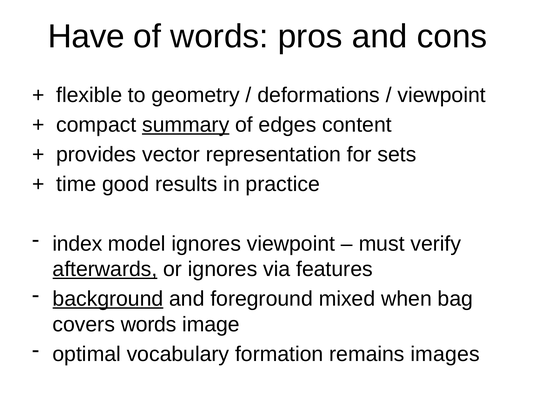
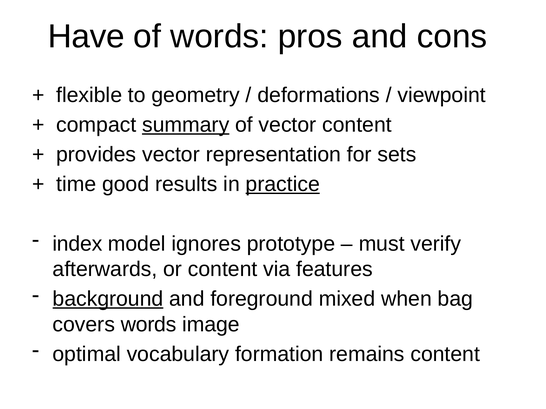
of edges: edges -> vector
practice underline: none -> present
ignores viewpoint: viewpoint -> prototype
afterwards underline: present -> none
or ignores: ignores -> content
remains images: images -> content
